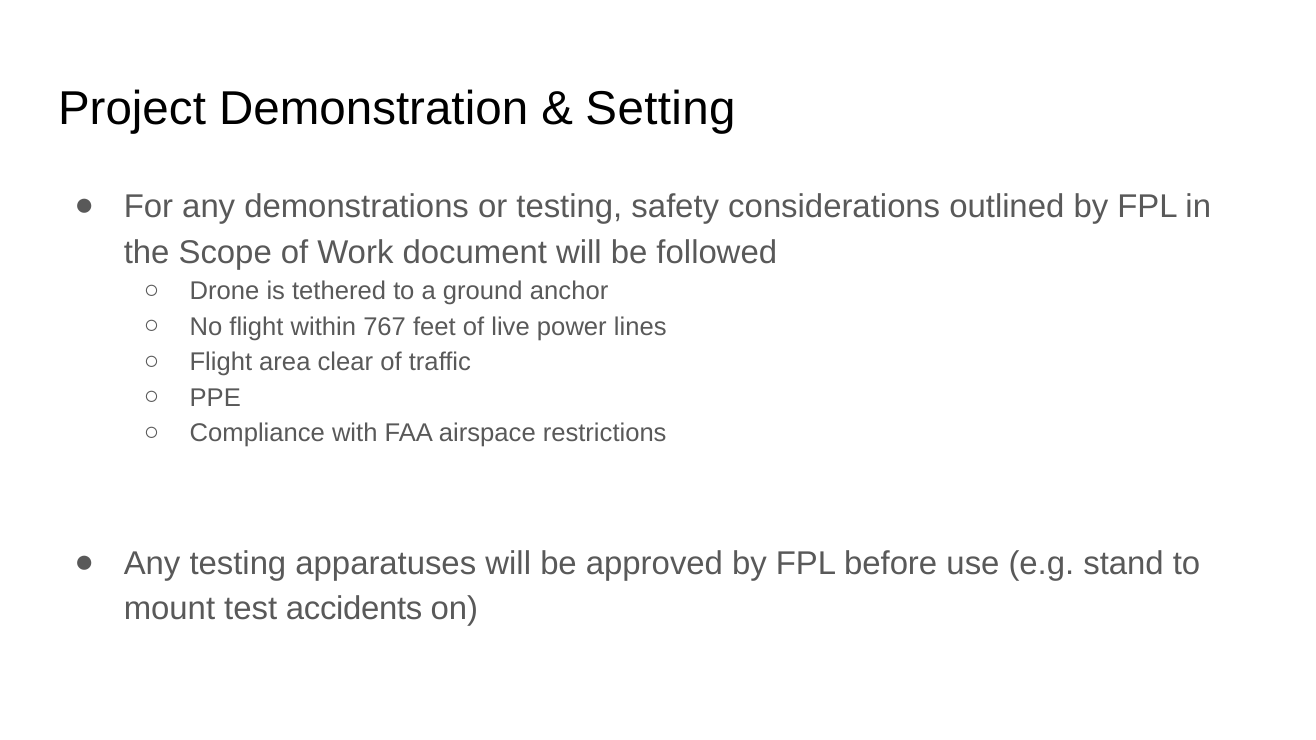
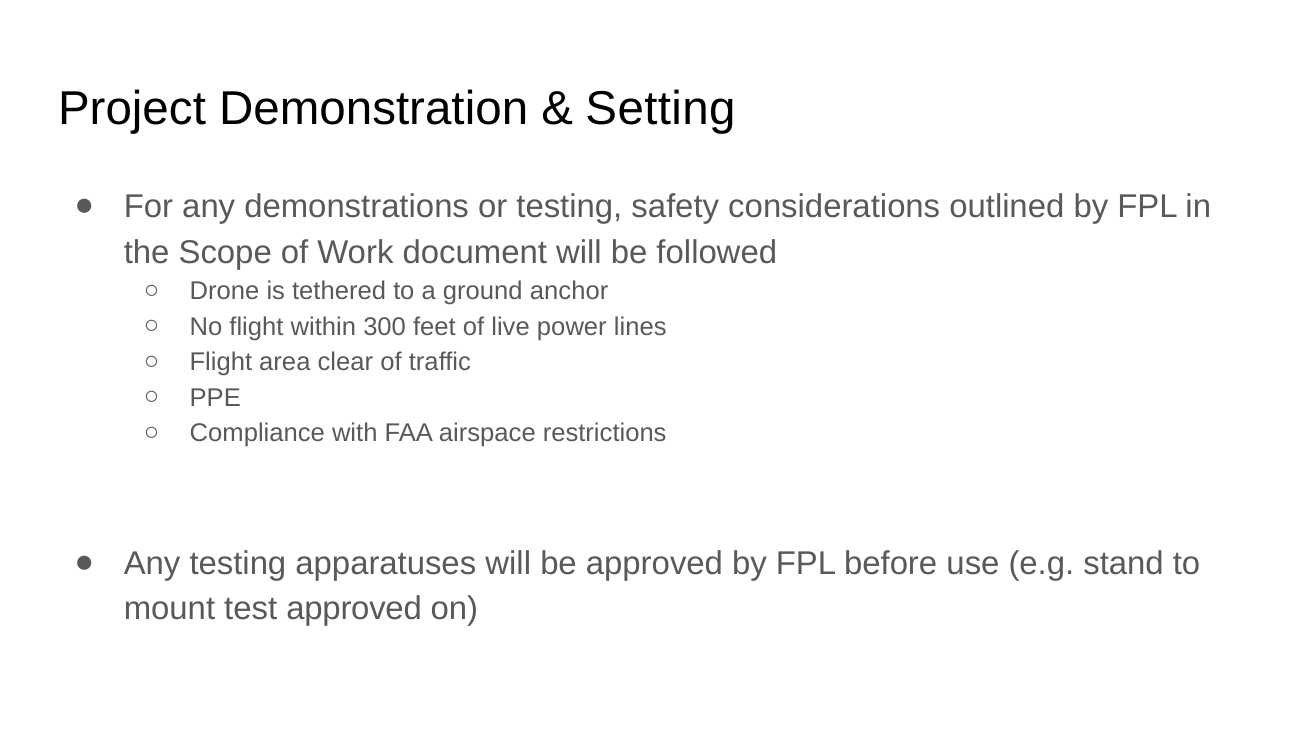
767: 767 -> 300
test accidents: accidents -> approved
